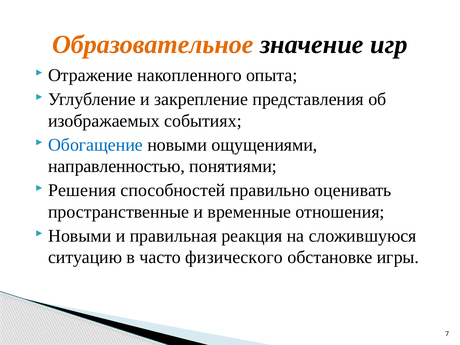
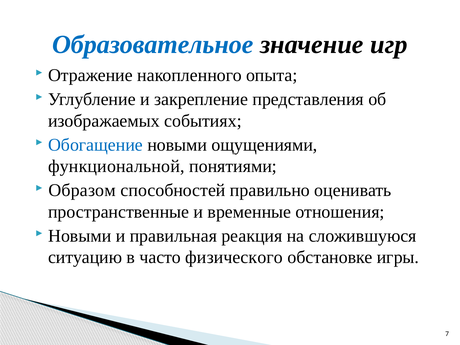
Образовательное colour: orange -> blue
направленностью: направленностью -> функциональной
Решения: Решения -> Образом
